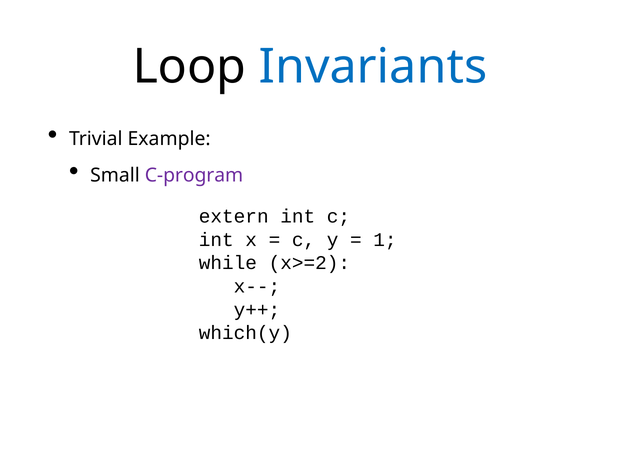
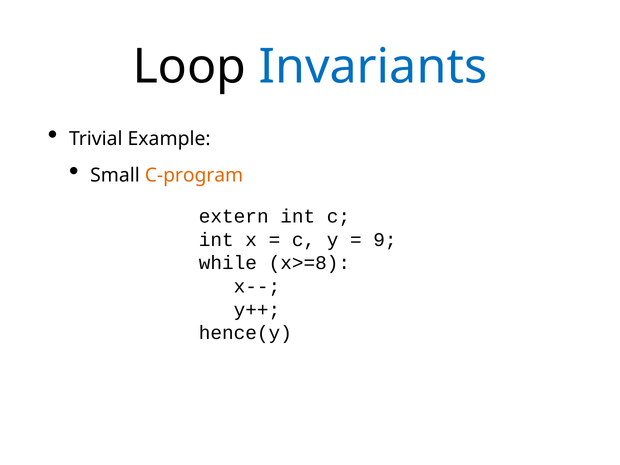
C-program colour: purple -> orange
1: 1 -> 9
x>=2: x>=2 -> x>=8
which(y: which(y -> hence(y
